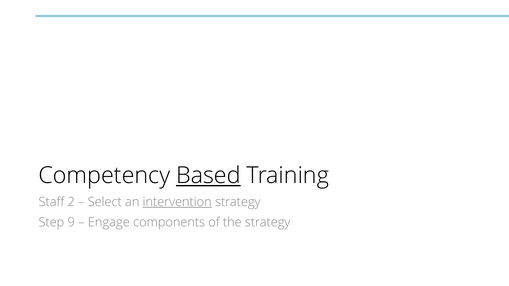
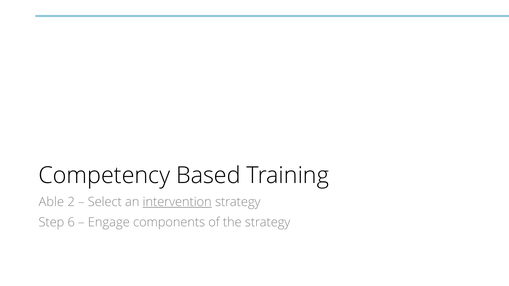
Based underline: present -> none
Staff: Staff -> Able
9: 9 -> 6
